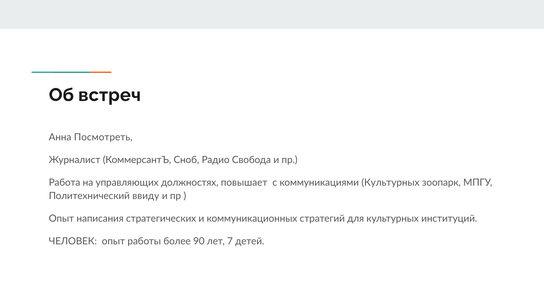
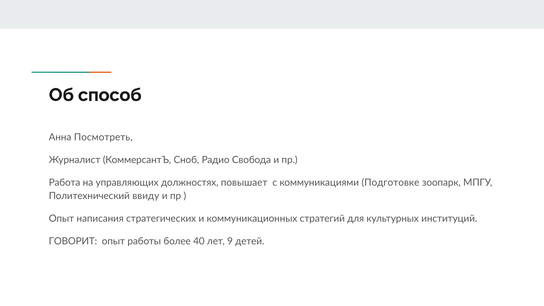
встреч: встреч -> способ
коммуникациями Культурных: Культурных -> Подготовке
ЧЕЛОВЕК: ЧЕЛОВЕК -> ГОВОРИТ
90: 90 -> 40
7: 7 -> 9
